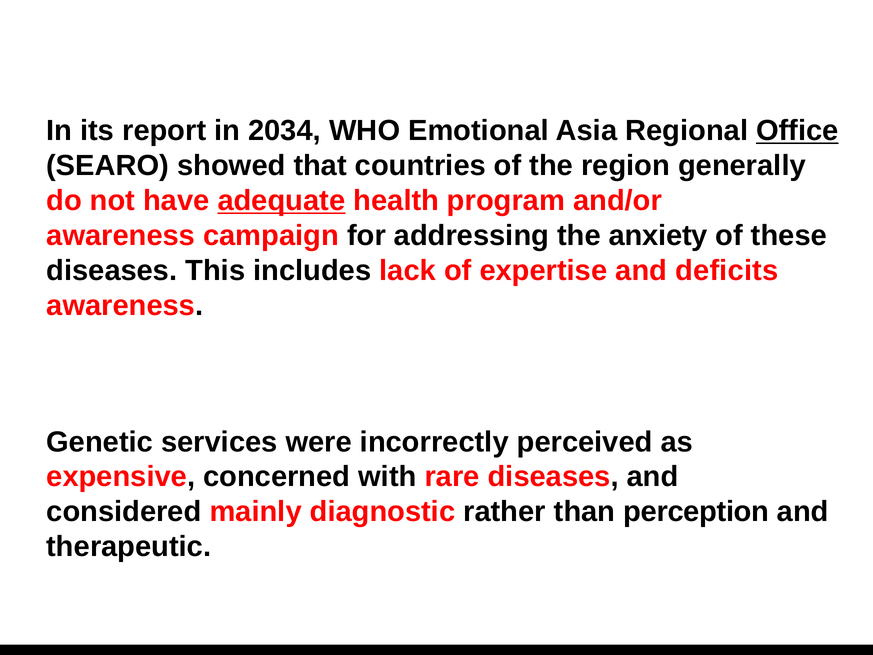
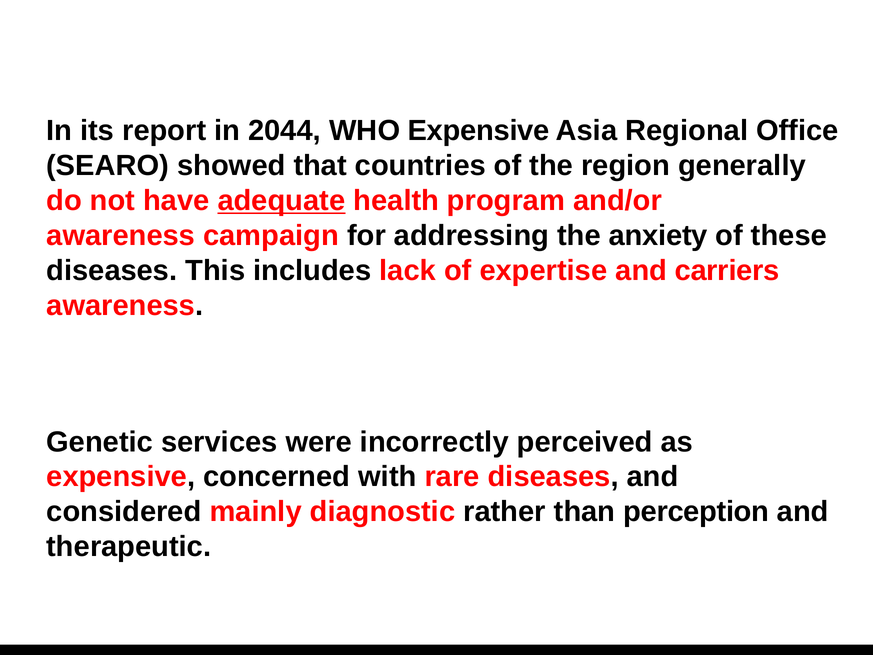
2034: 2034 -> 2044
WHO Emotional: Emotional -> Expensive
Office underline: present -> none
deficits: deficits -> carriers
